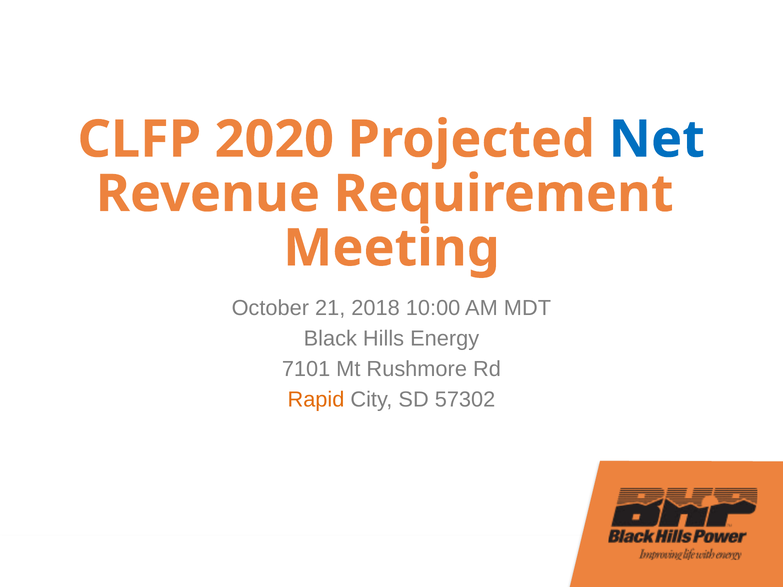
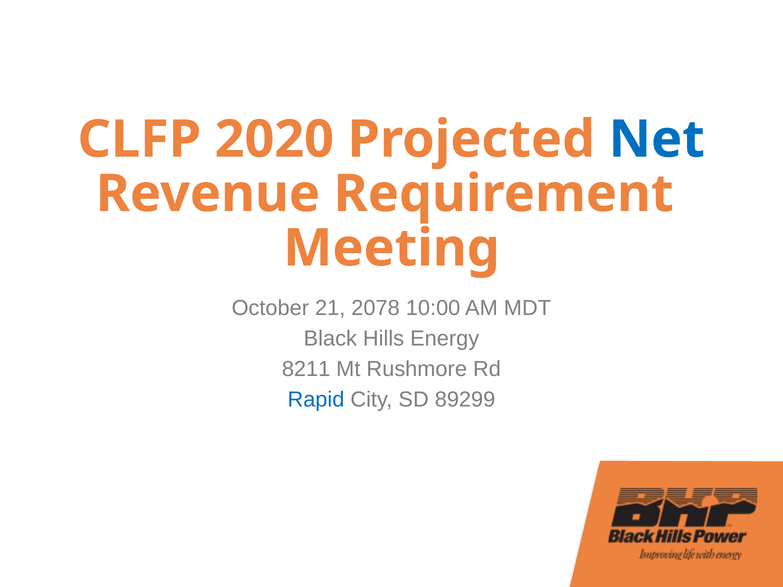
2018: 2018 -> 2078
7101: 7101 -> 8211
Rapid colour: orange -> blue
57302: 57302 -> 89299
